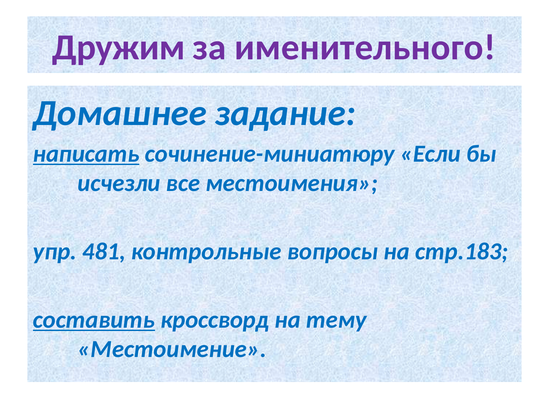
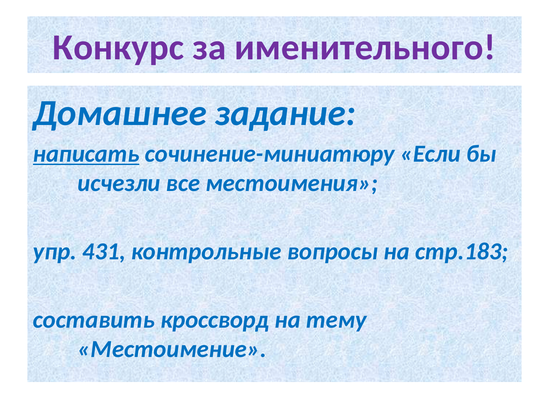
Дружим: Дружим -> Конкурс
481: 481 -> 431
составить underline: present -> none
